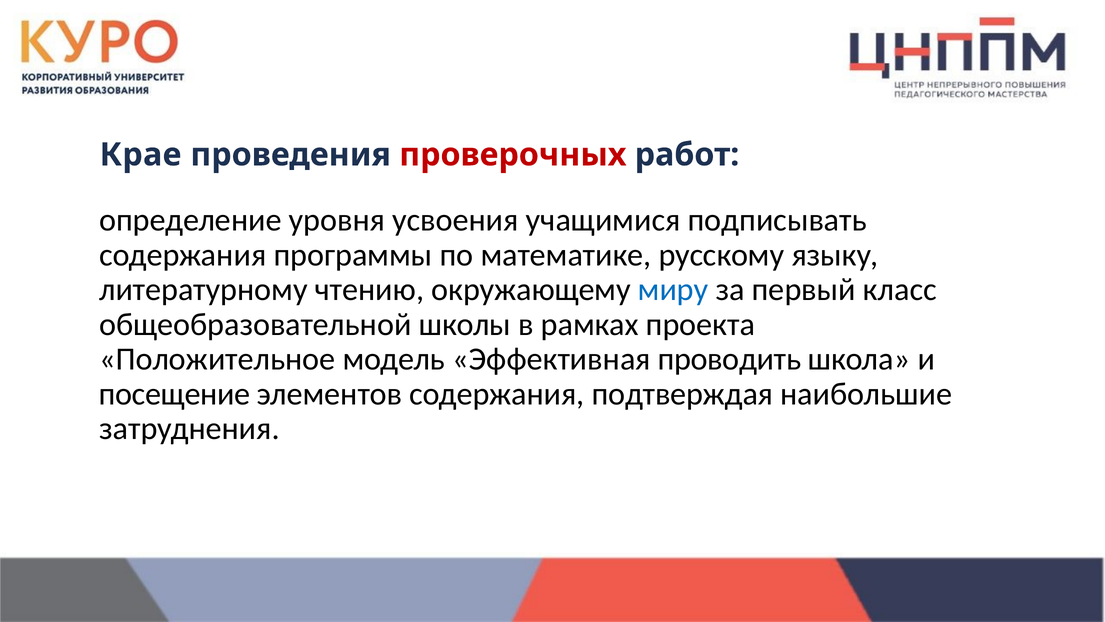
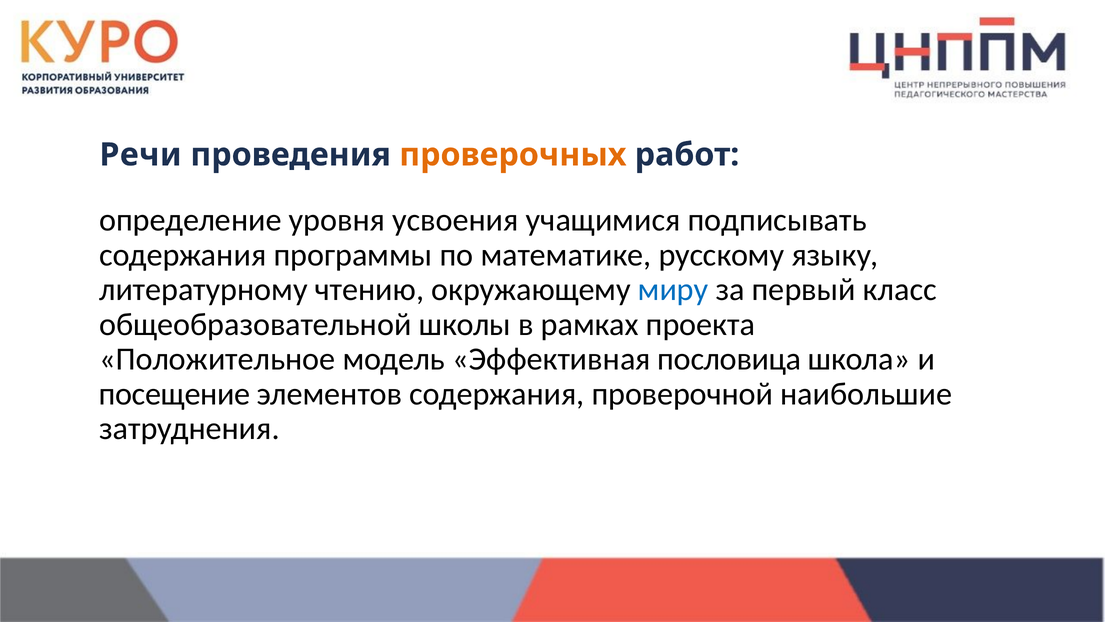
Крае: Крае -> Речи
проверочных colour: red -> orange
проводить: проводить -> пословица
подтверждая: подтверждая -> проверочной
